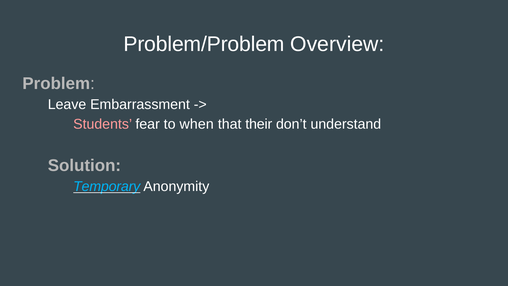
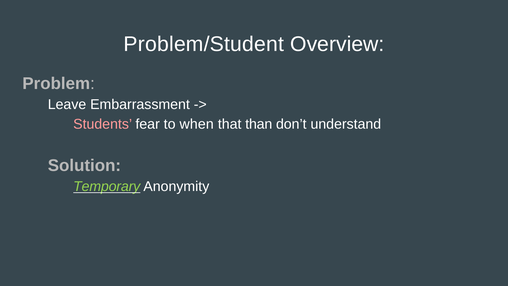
Problem/Problem: Problem/Problem -> Problem/Student
their: their -> than
Temporary colour: light blue -> light green
